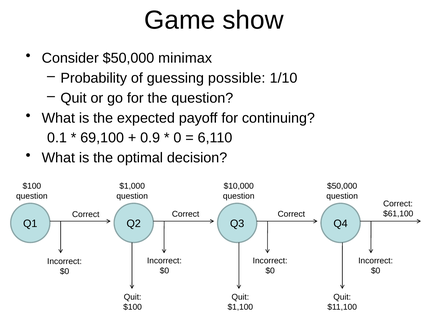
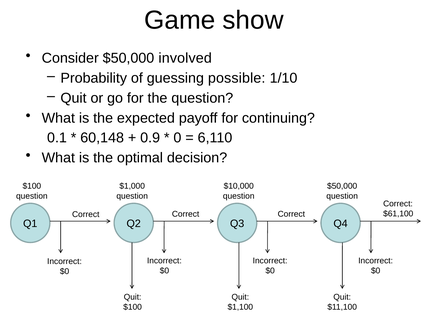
minimax: minimax -> involved
69,100: 69,100 -> 60,148
